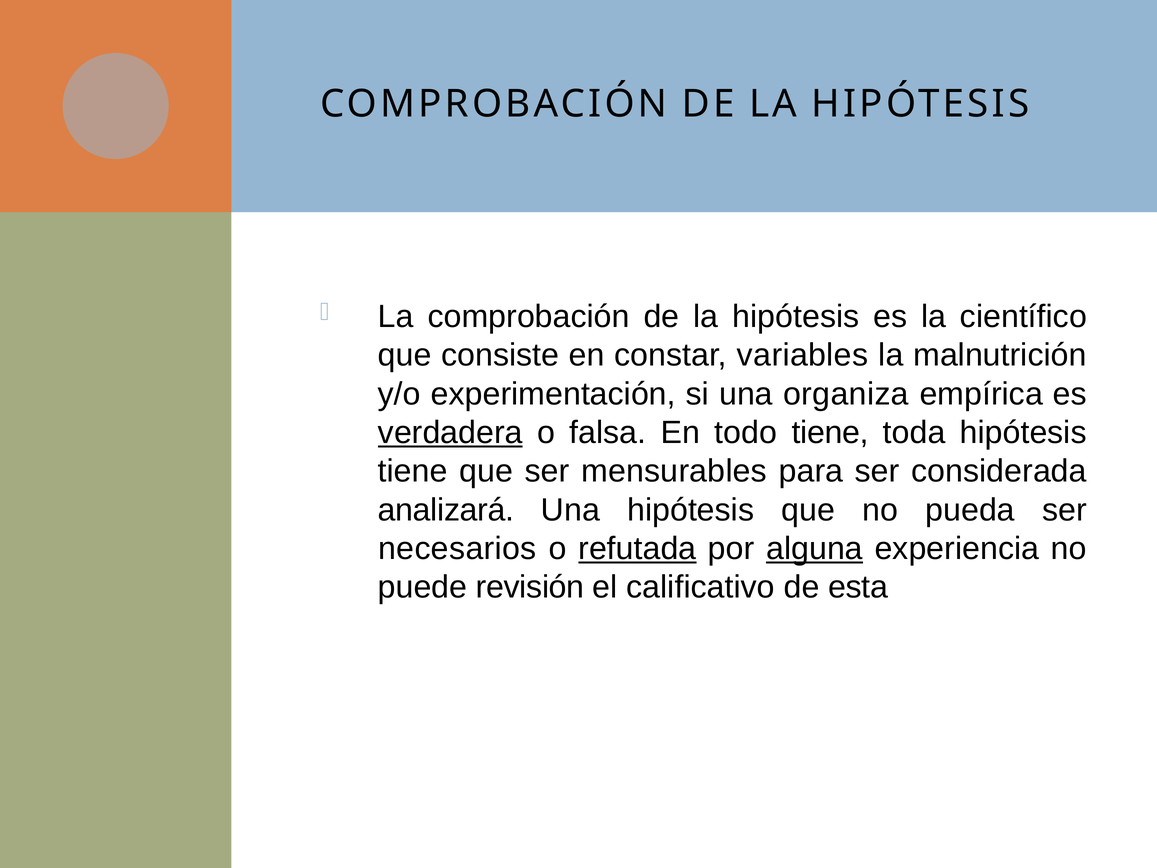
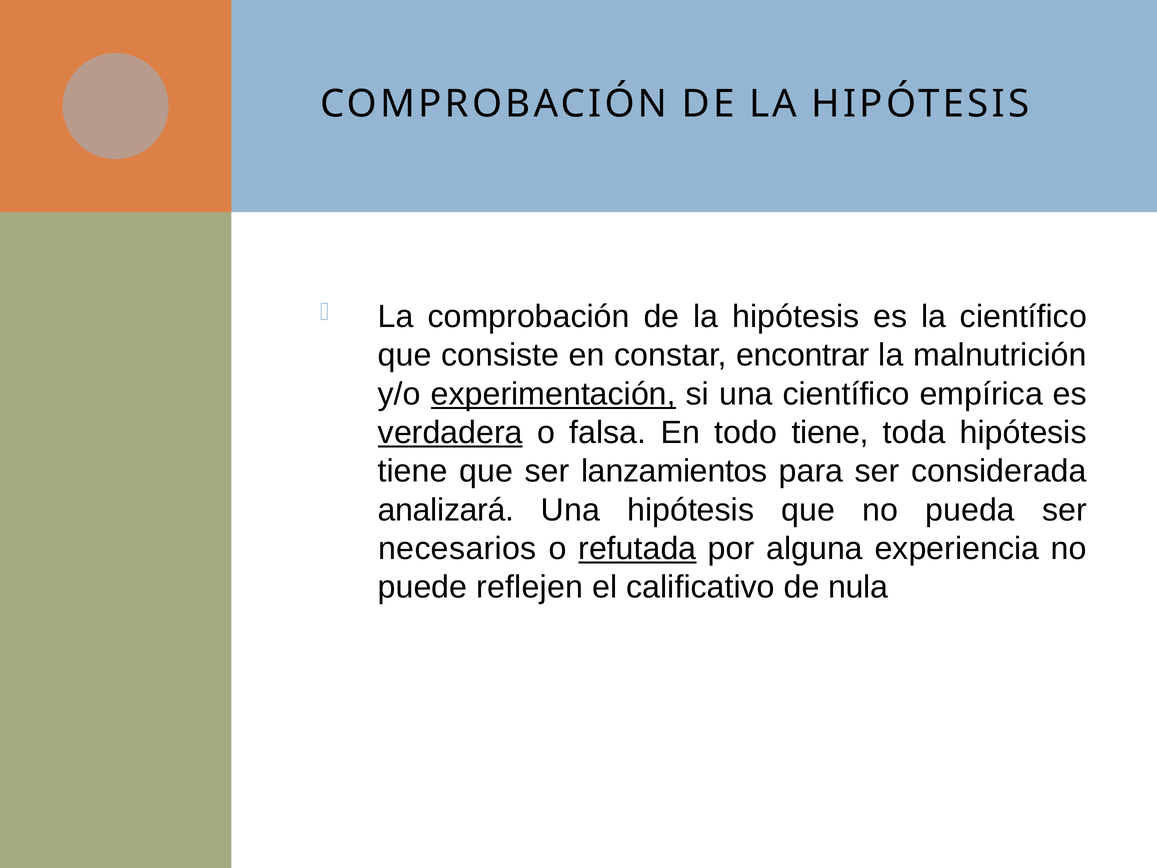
variables: variables -> encontrar
experimentación underline: none -> present
una organiza: organiza -> científico
mensurables: mensurables -> lanzamientos
alguna underline: present -> none
revisión: revisión -> reflejen
esta: esta -> nula
